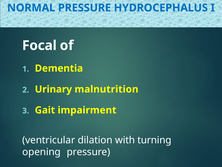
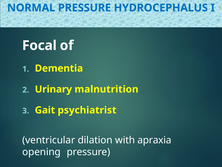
impairment: impairment -> psychiatrist
turning: turning -> apraxia
